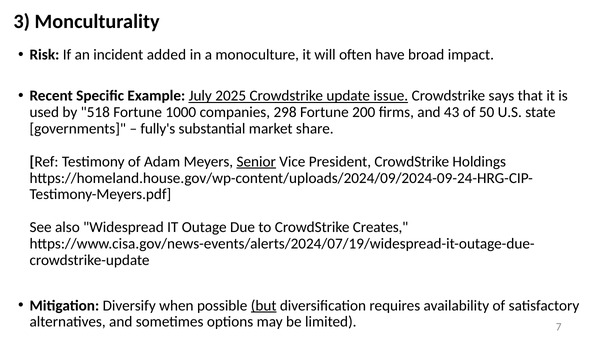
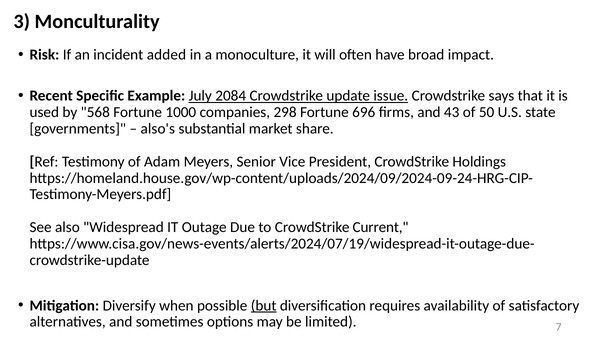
2025: 2025 -> 2084
518: 518 -> 568
200: 200 -> 696
fully's: fully's -> also's
Senior underline: present -> none
Creates: Creates -> Current
